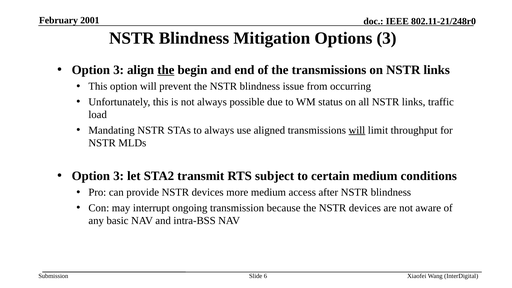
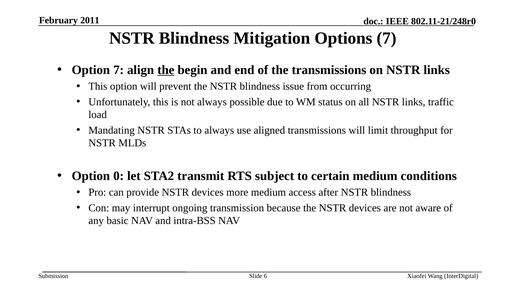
2001: 2001 -> 2011
Options 3: 3 -> 7
3 at (119, 70): 3 -> 7
will at (357, 130) underline: present -> none
3 at (119, 176): 3 -> 0
